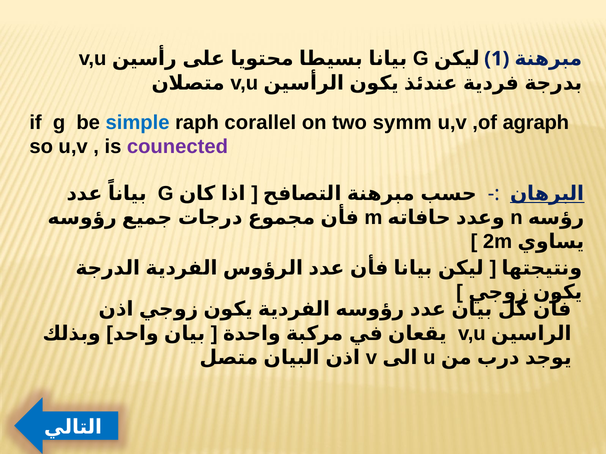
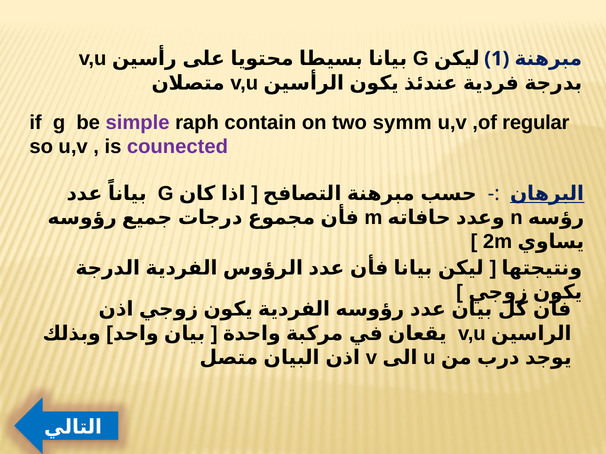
simple colour: blue -> purple
corallel: corallel -> contain
agraph: agraph -> regular
